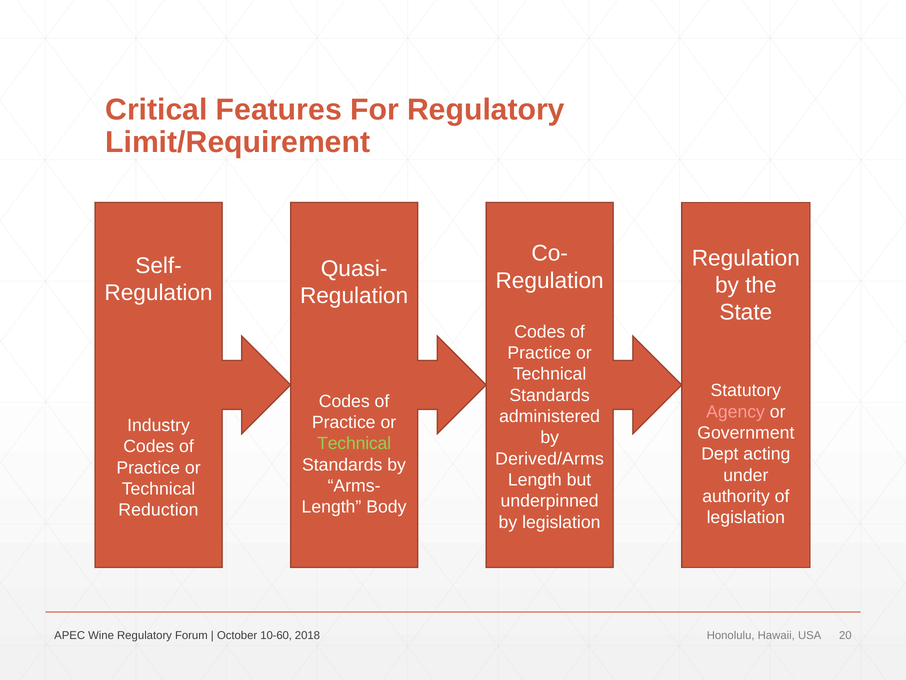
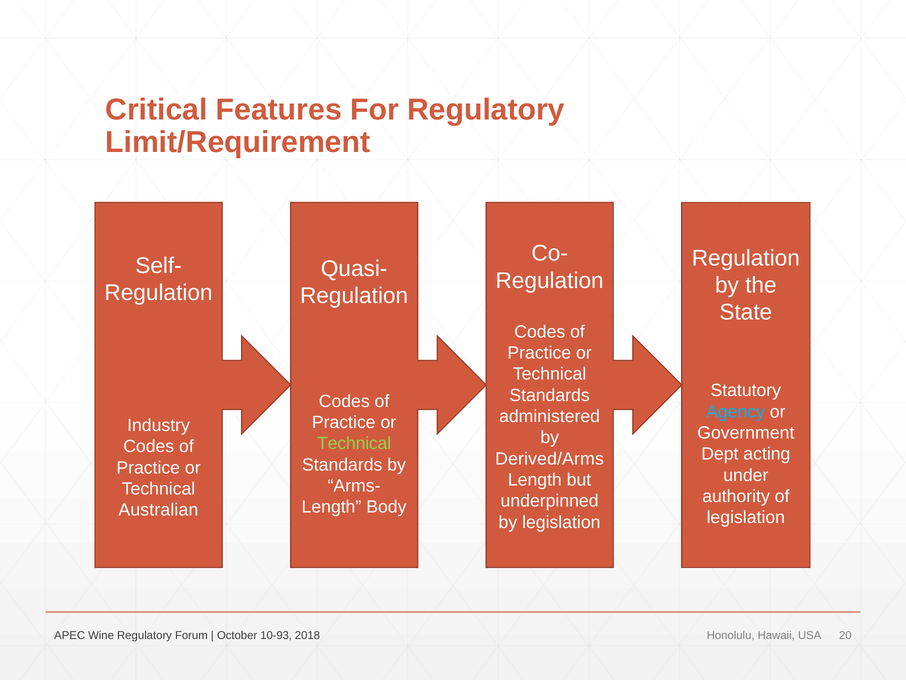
Agency colour: pink -> light blue
Reduction: Reduction -> Australian
10-60: 10-60 -> 10-93
